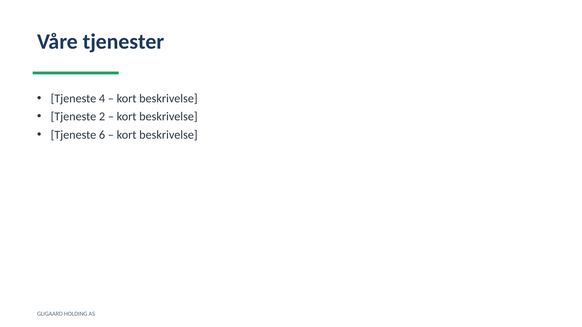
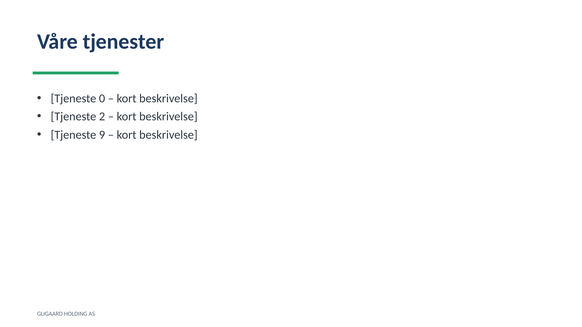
4: 4 -> 0
6: 6 -> 9
